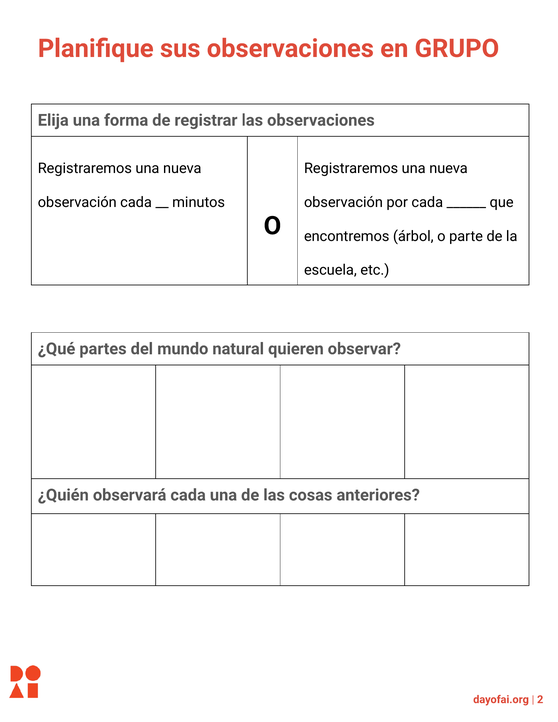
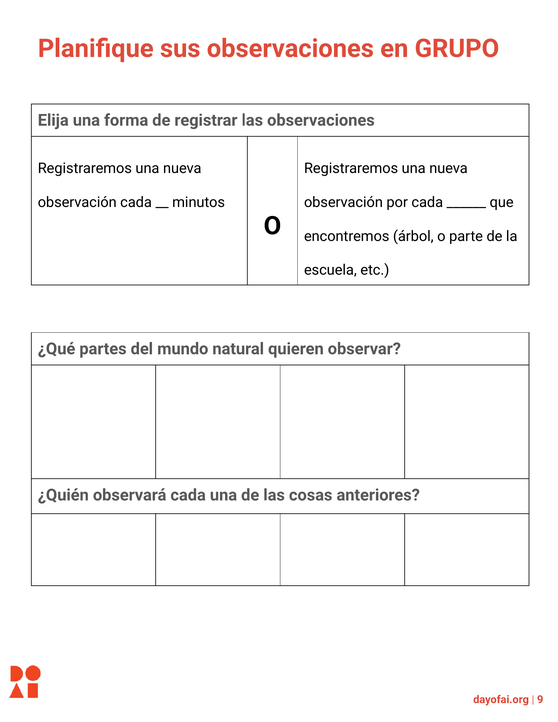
2: 2 -> 9
